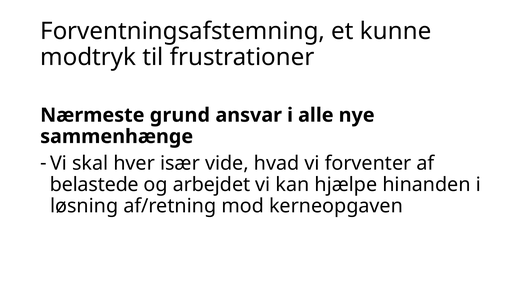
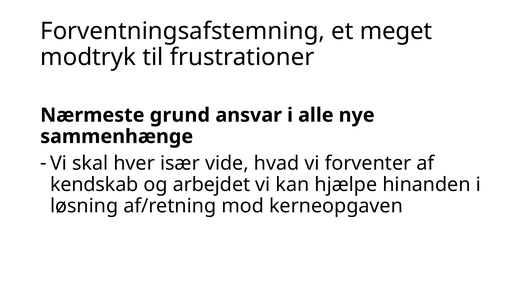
kunne: kunne -> meget
belastede: belastede -> kendskab
